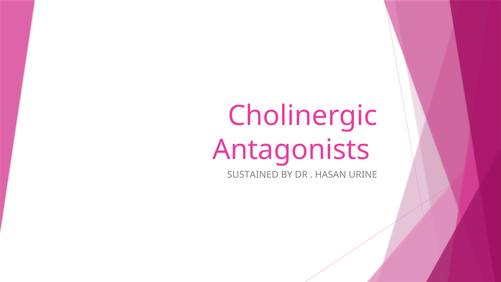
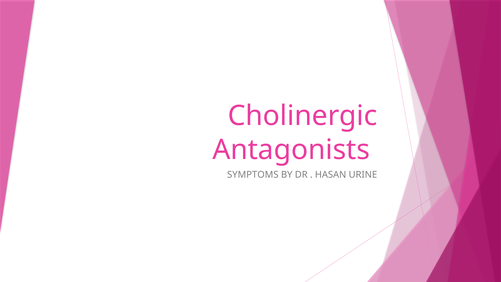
SUSTAINED: SUSTAINED -> SYMPTOMS
